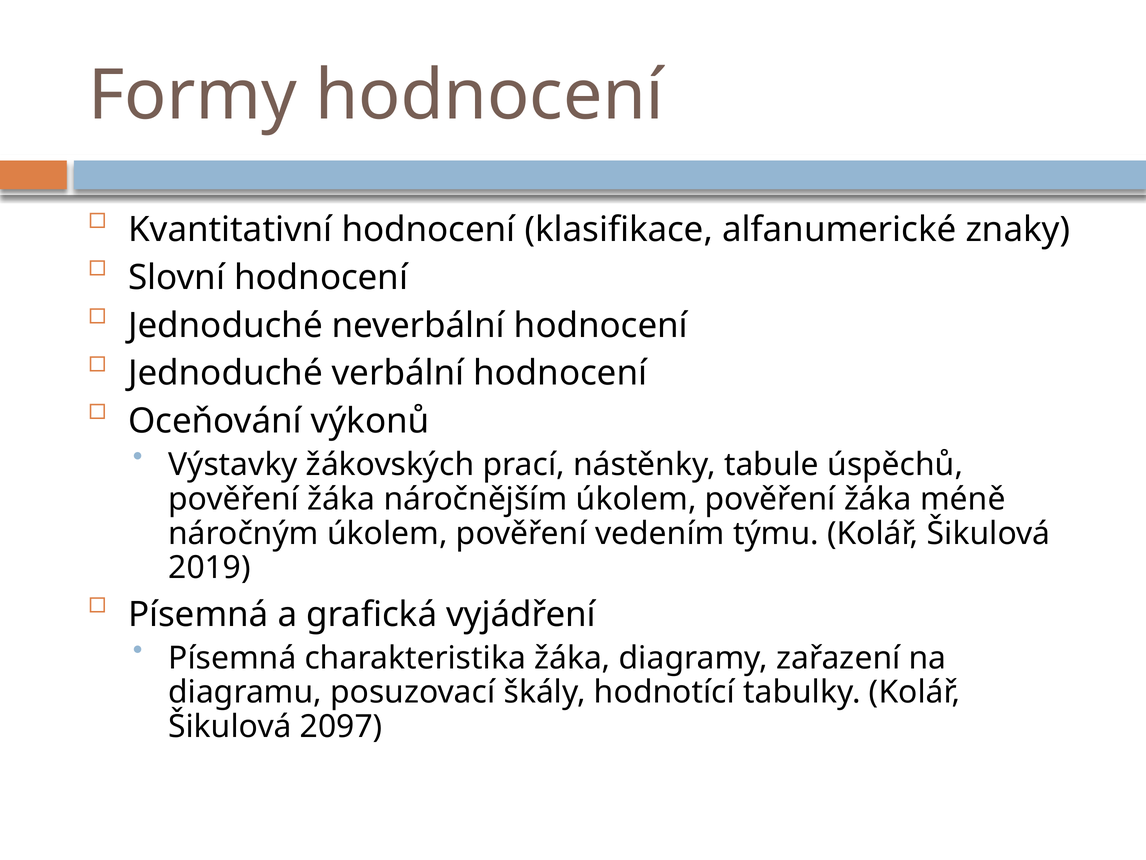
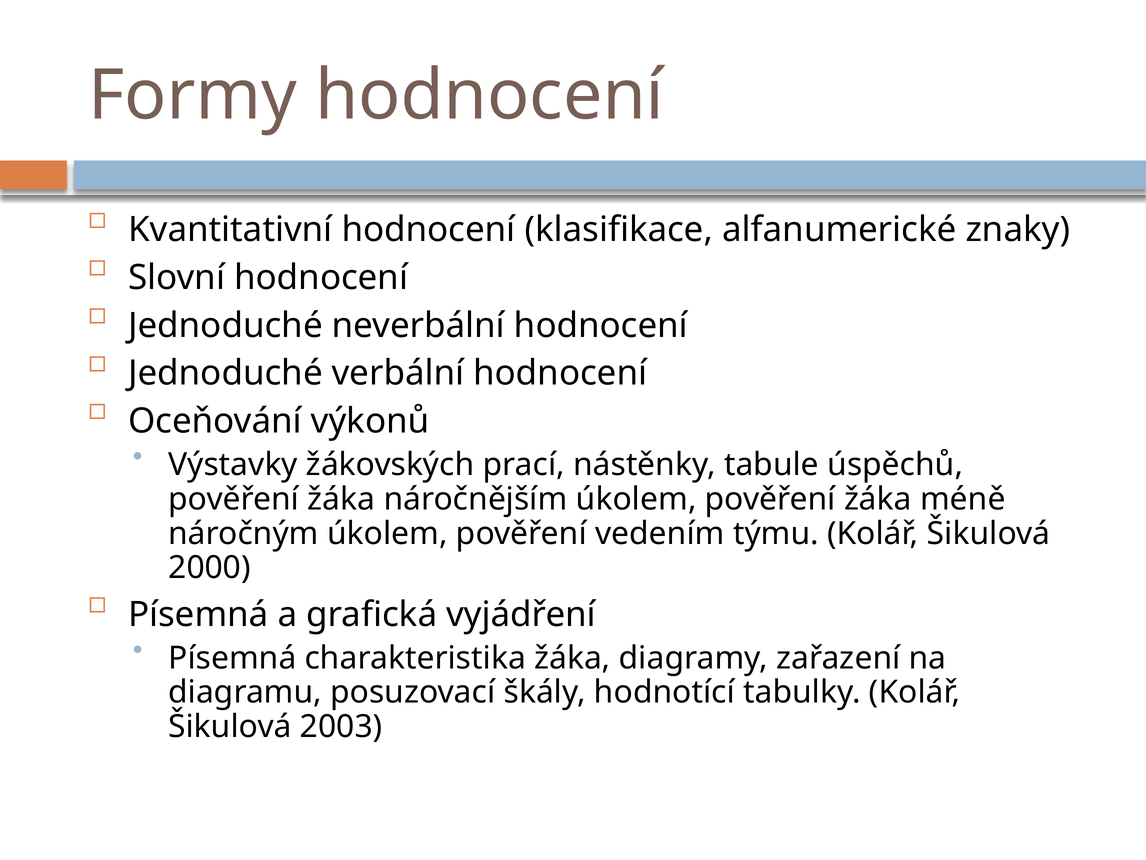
2019: 2019 -> 2000
2097: 2097 -> 2003
